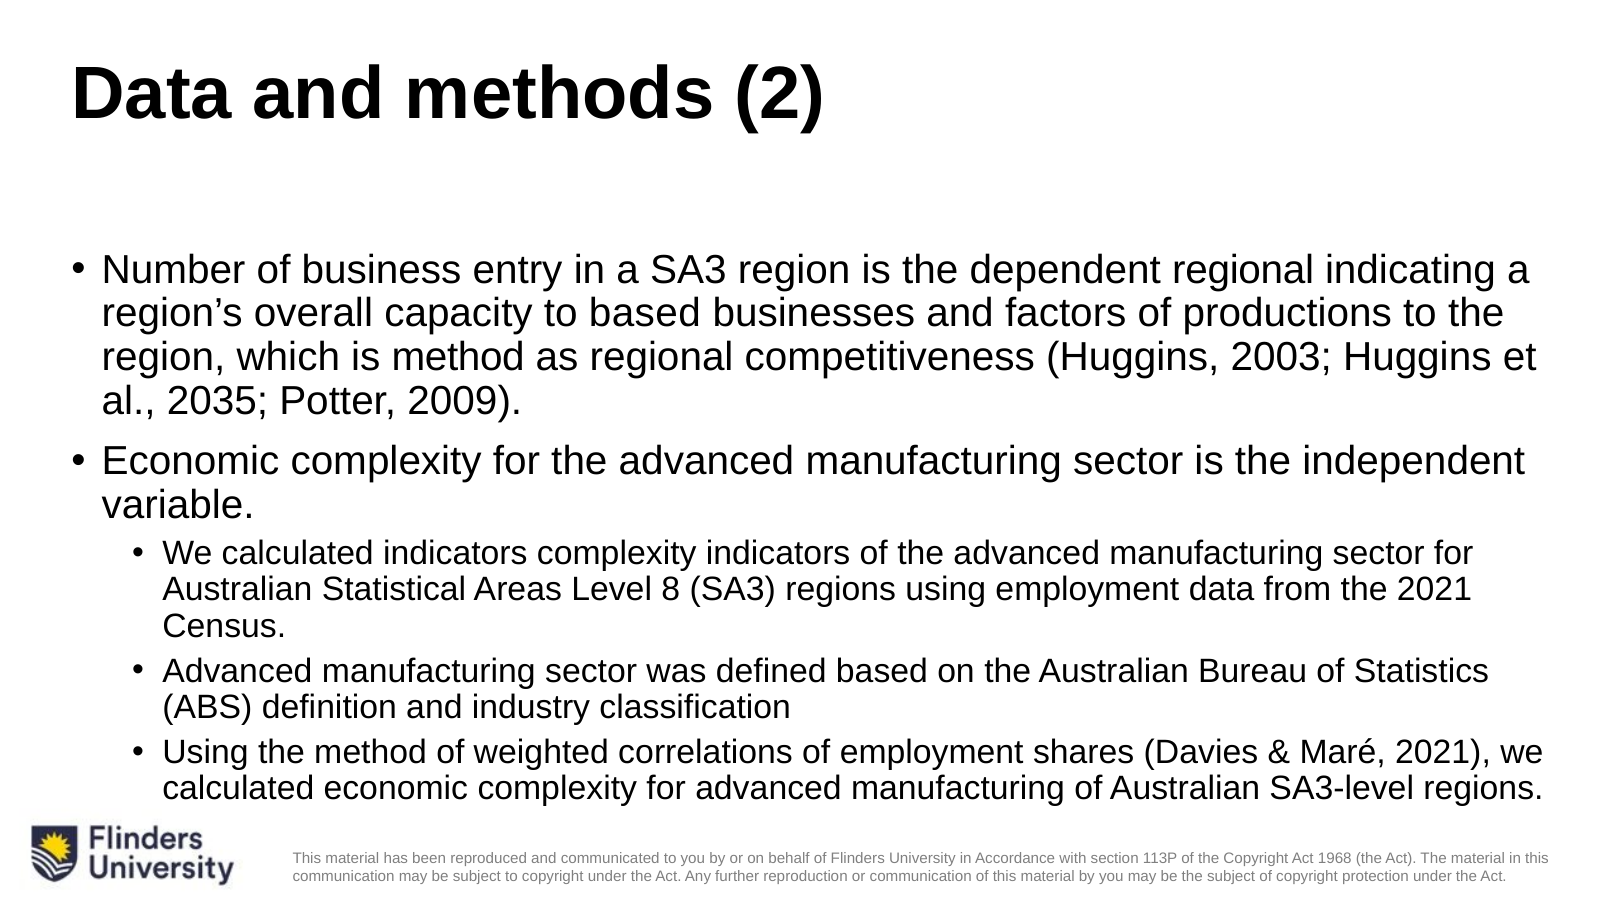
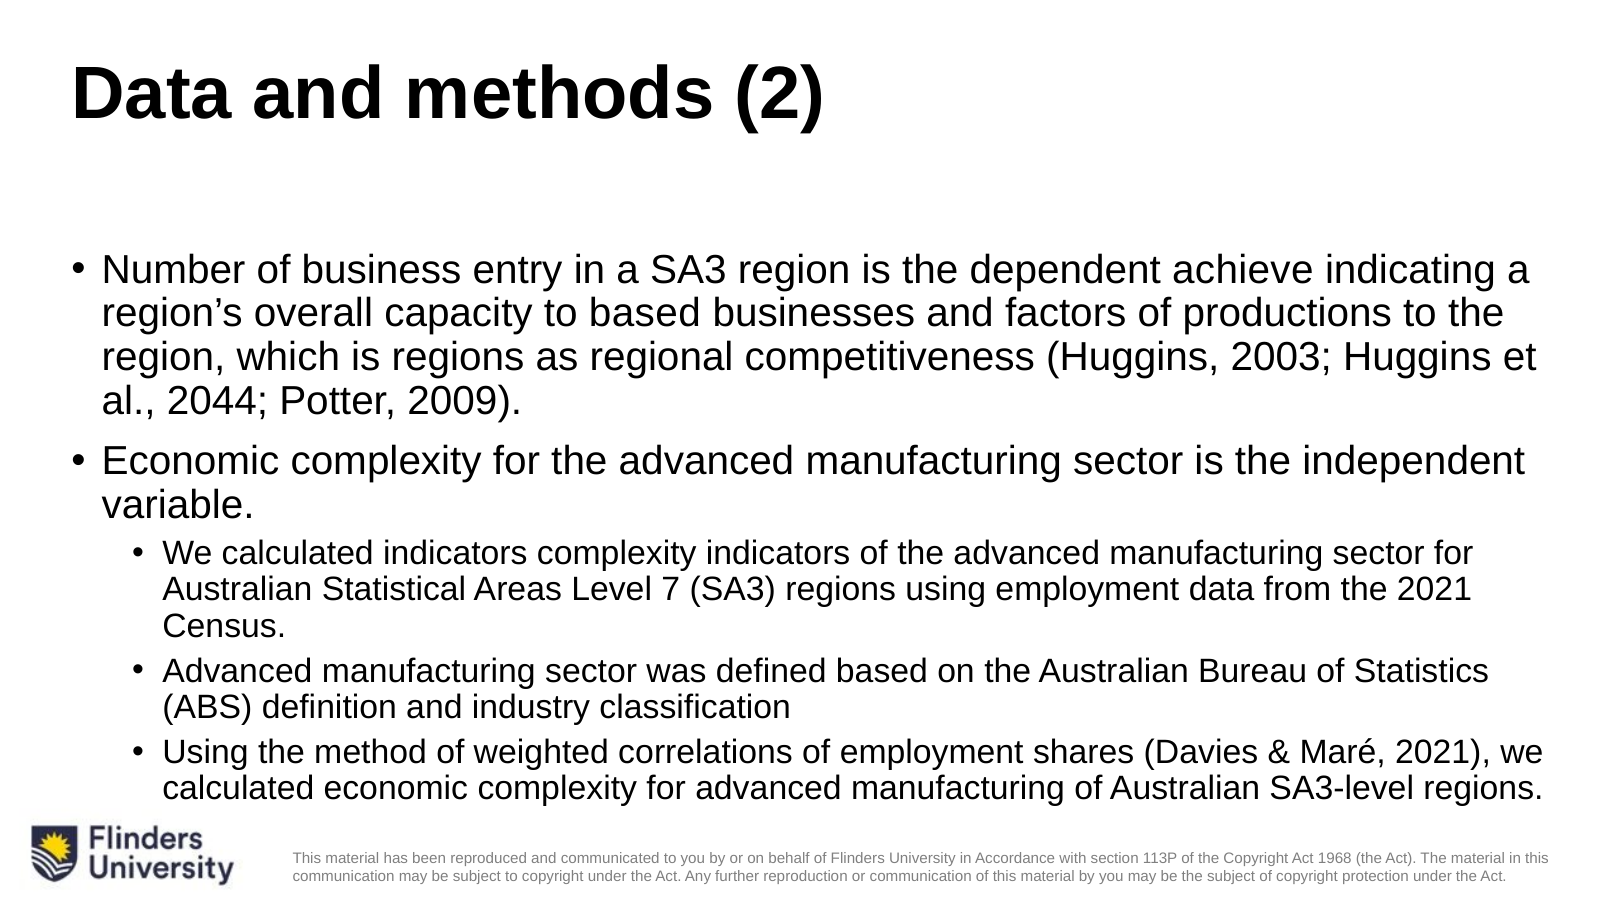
dependent regional: regional -> achieve
is method: method -> regions
2035: 2035 -> 2044
8: 8 -> 7
